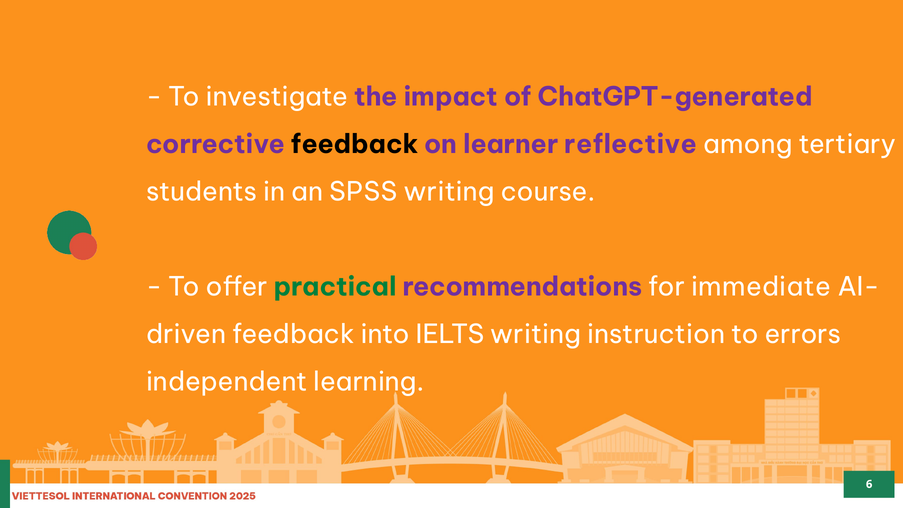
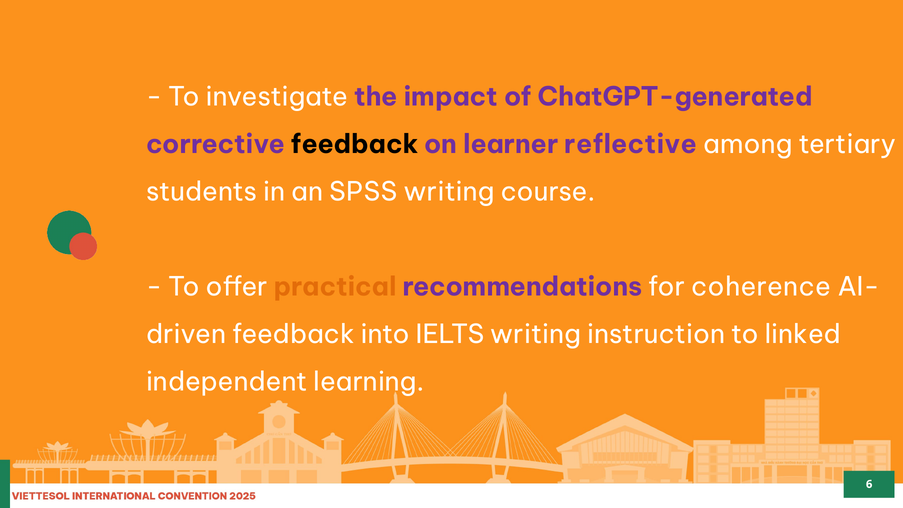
practical colour: green -> orange
immediate: immediate -> coherence
errors: errors -> linked
